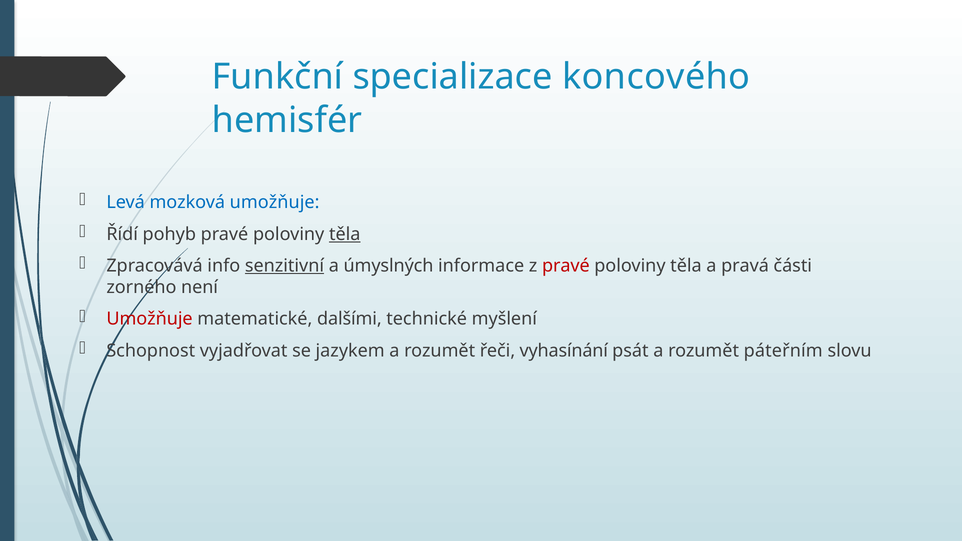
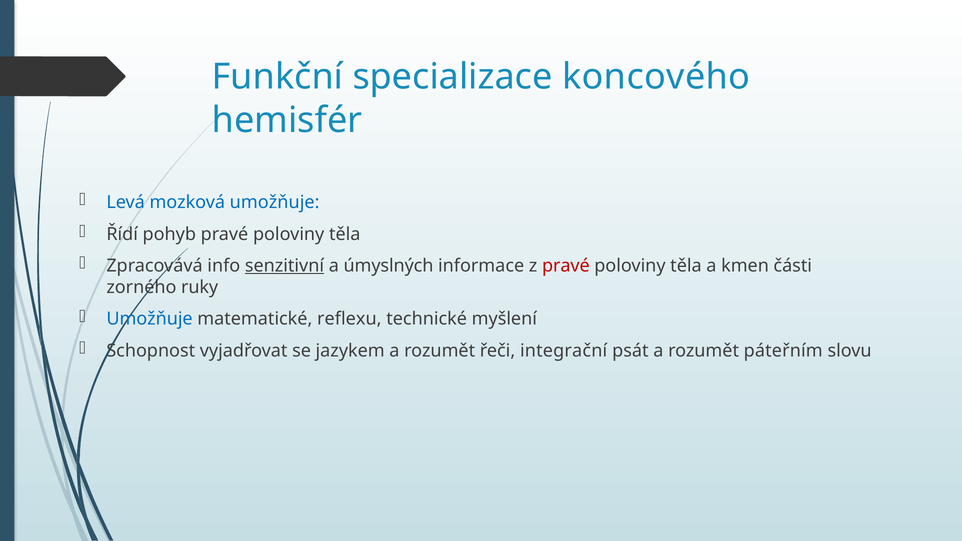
těla at (345, 234) underline: present -> none
pravá: pravá -> kmen
není: není -> ruky
Umožňuje at (150, 319) colour: red -> blue
dalšími: dalšími -> reflexu
vyhasínání: vyhasínání -> integrační
